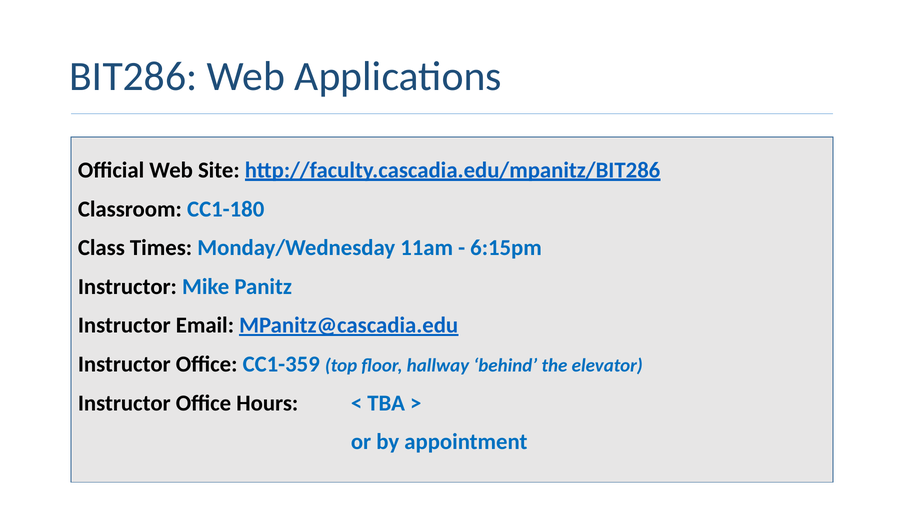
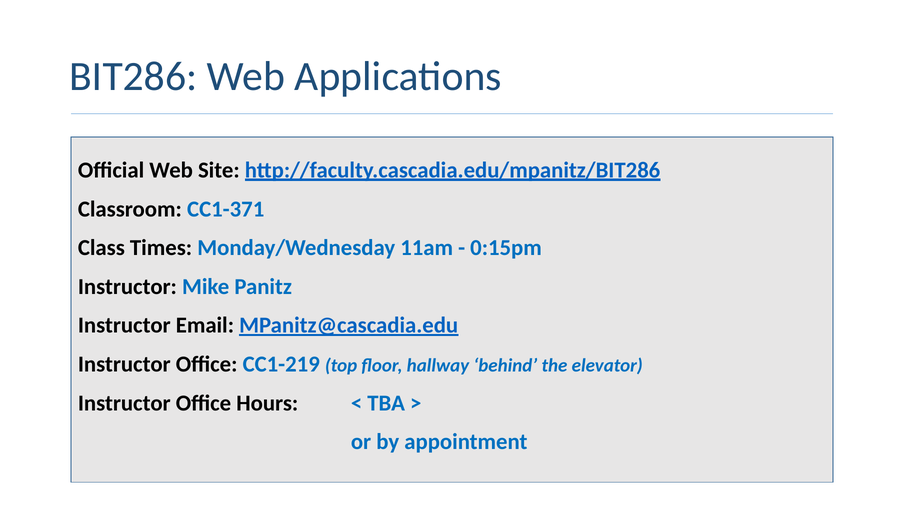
CC1-180: CC1-180 -> CC1-371
6:15pm: 6:15pm -> 0:15pm
CC1-359: CC1-359 -> CC1-219
